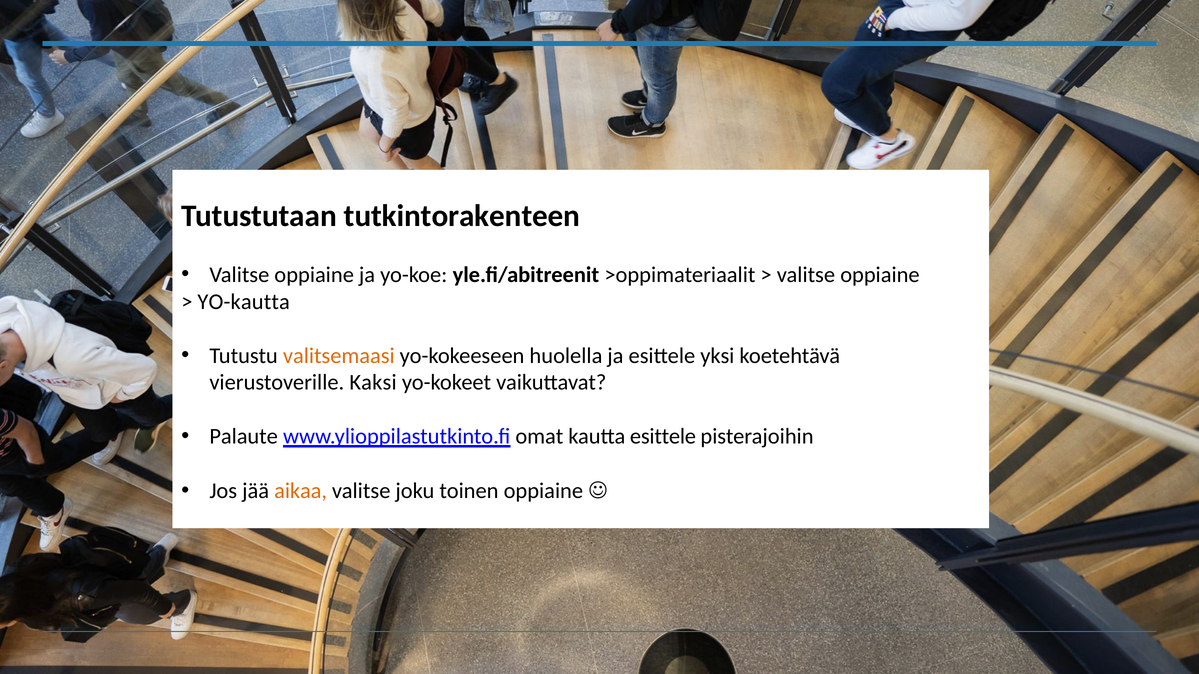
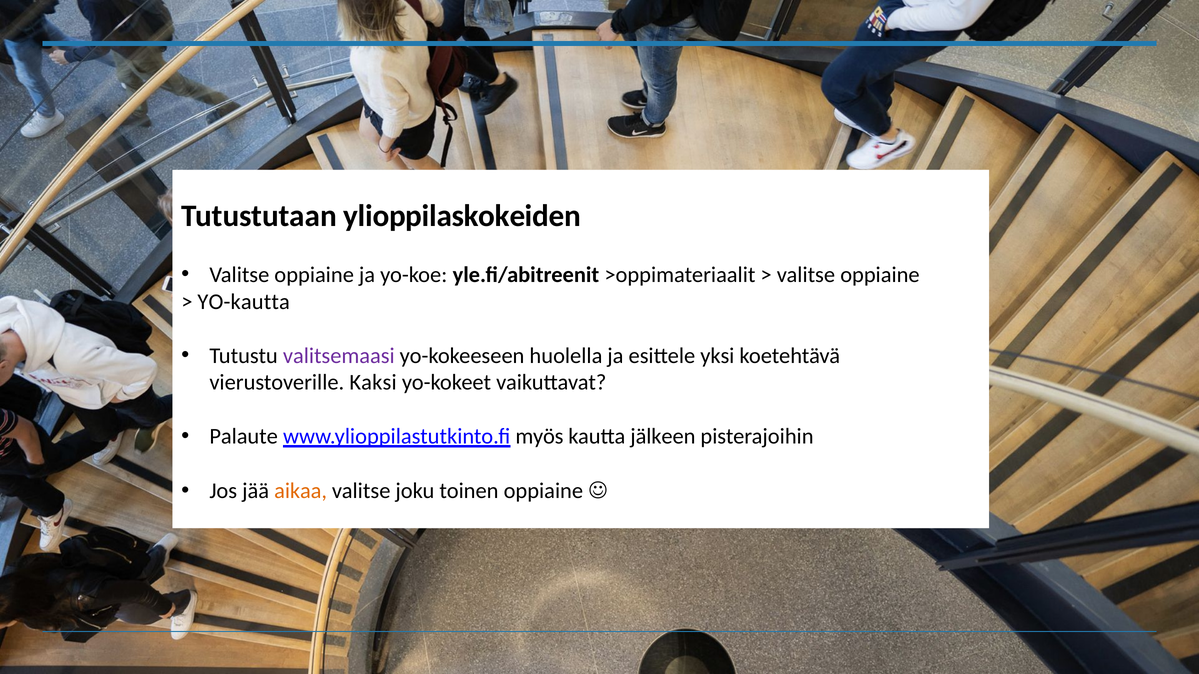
tutkintorakenteen: tutkintorakenteen -> ylioppilaskokeiden
valitsemaasi colour: orange -> purple
omat: omat -> myös
kautta esittele: esittele -> jälkeen
